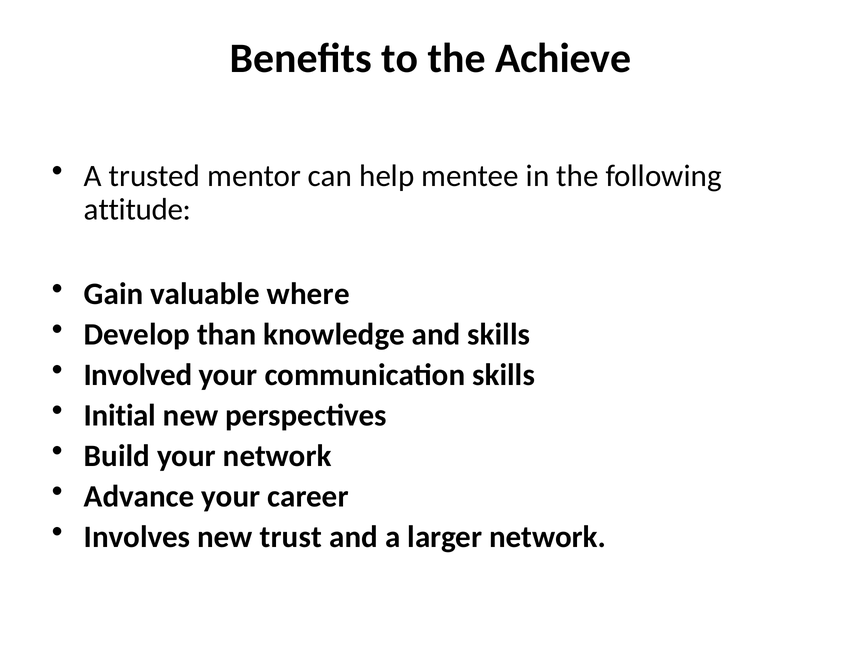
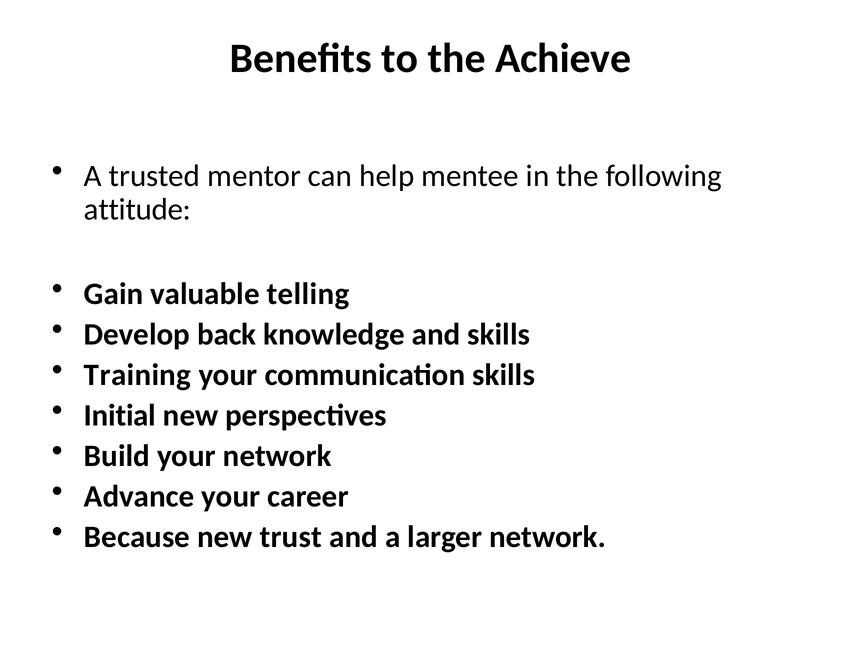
where: where -> telling
than: than -> back
Involved: Involved -> Training
Involves: Involves -> Because
